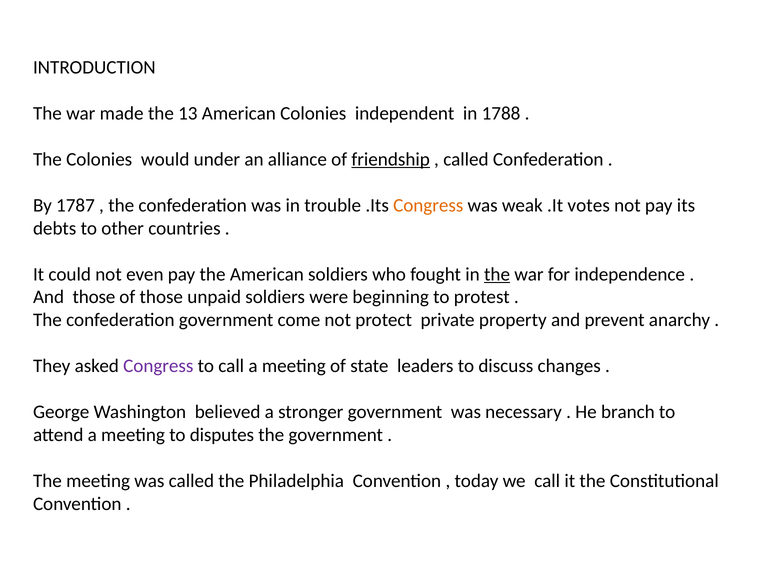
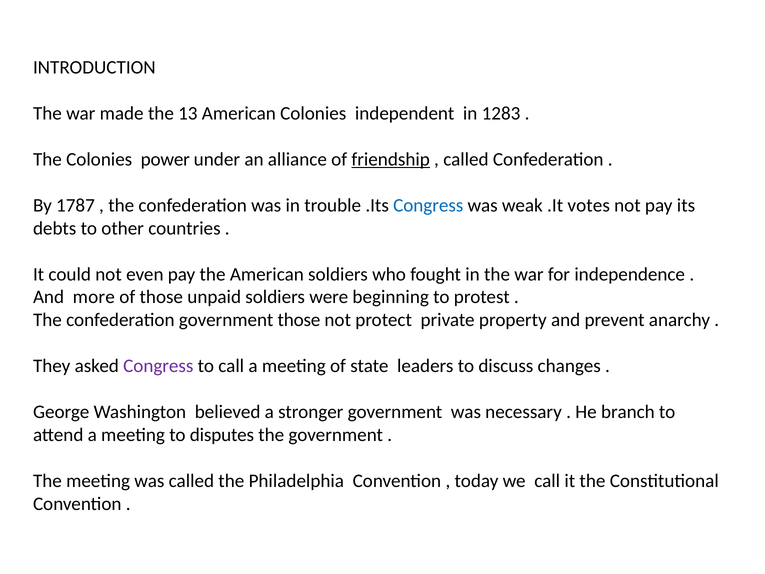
1788: 1788 -> 1283
would: would -> power
Congress at (428, 205) colour: orange -> blue
the at (497, 274) underline: present -> none
And those: those -> more
government come: come -> those
